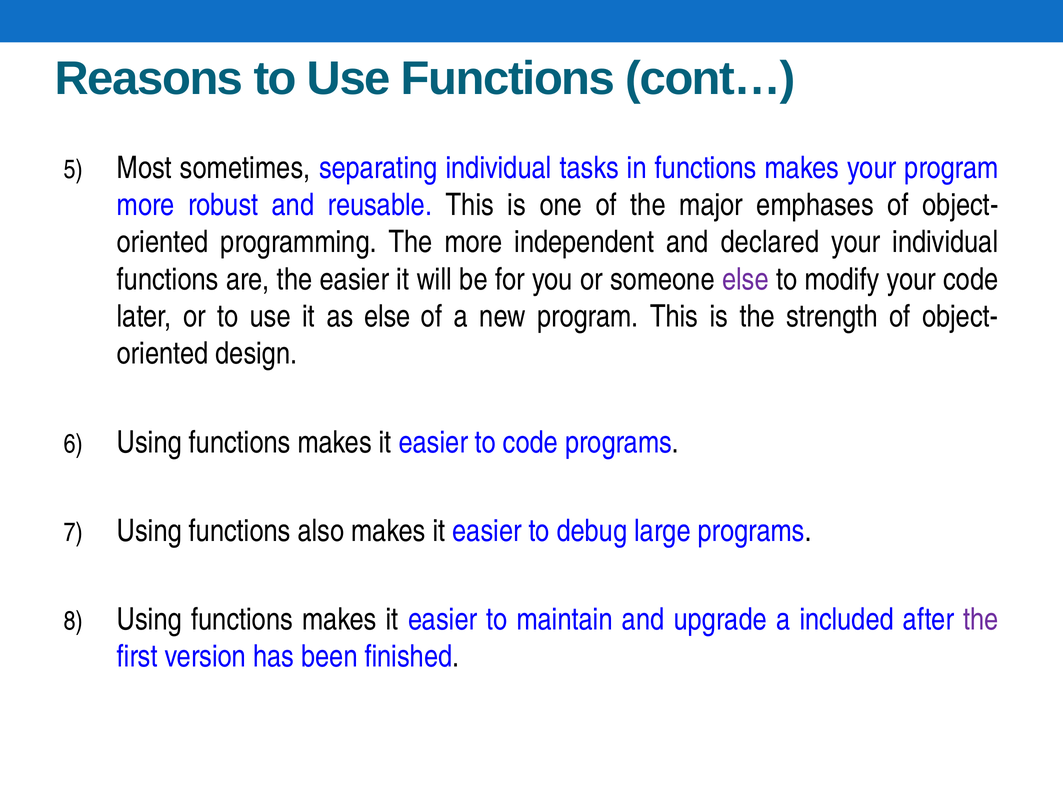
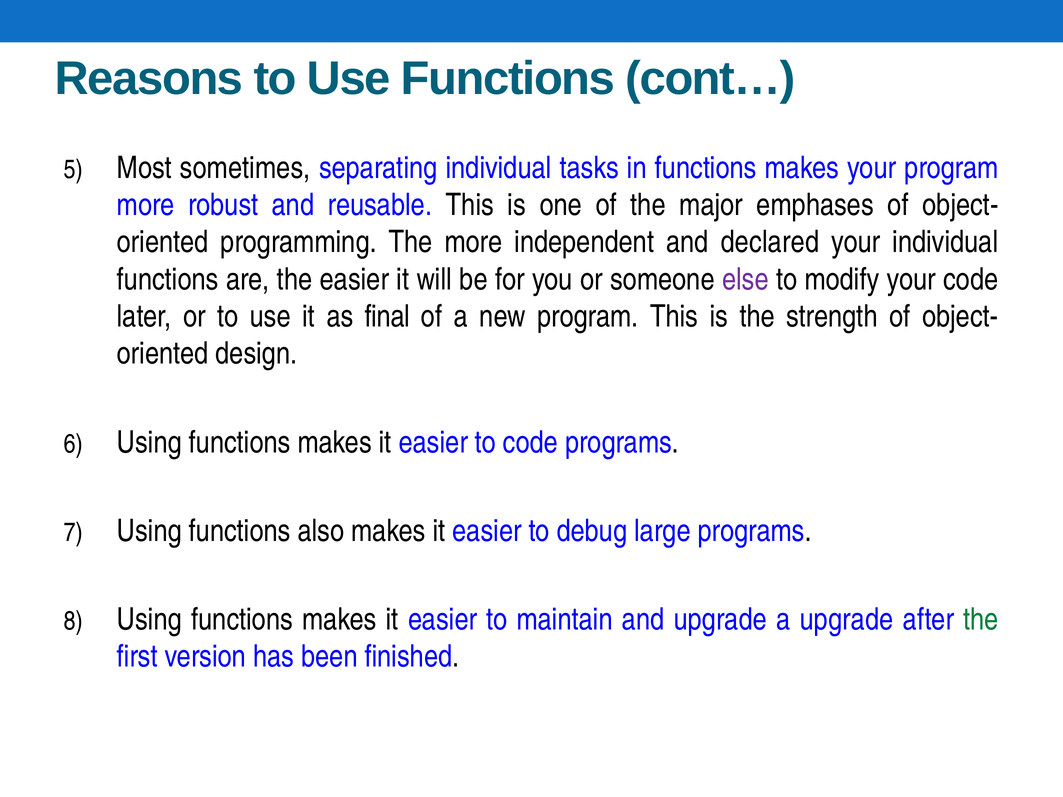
as else: else -> final
a included: included -> upgrade
the at (981, 620) colour: purple -> green
